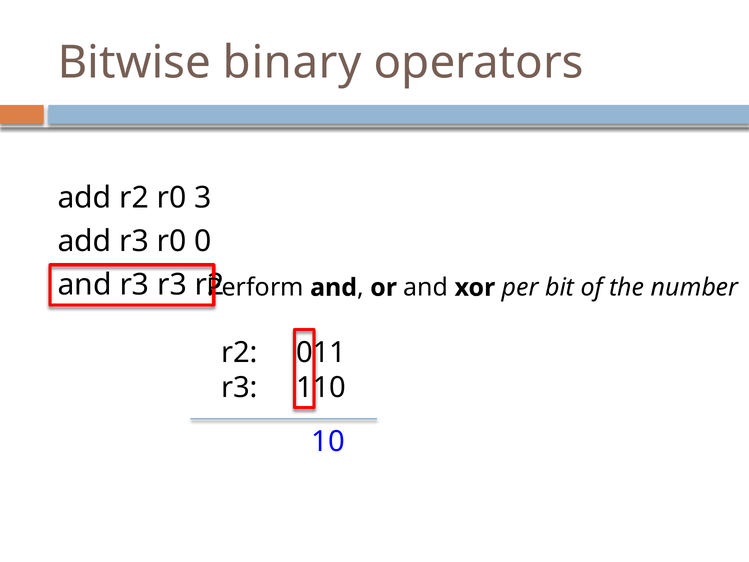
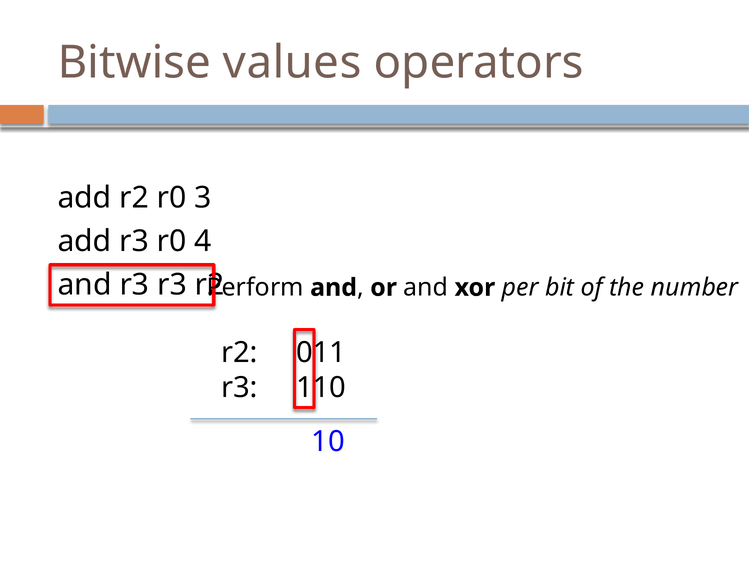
binary: binary -> values
0: 0 -> 4
